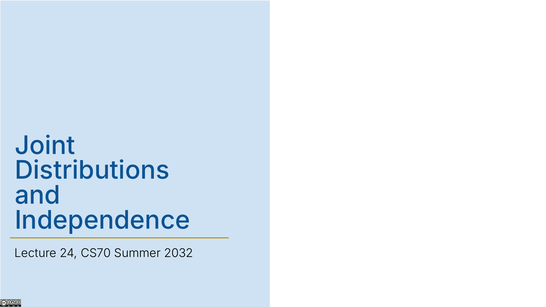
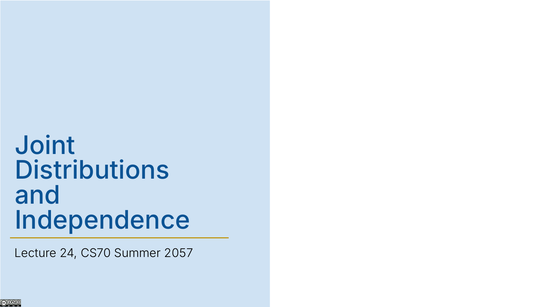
2032: 2032 -> 2057
